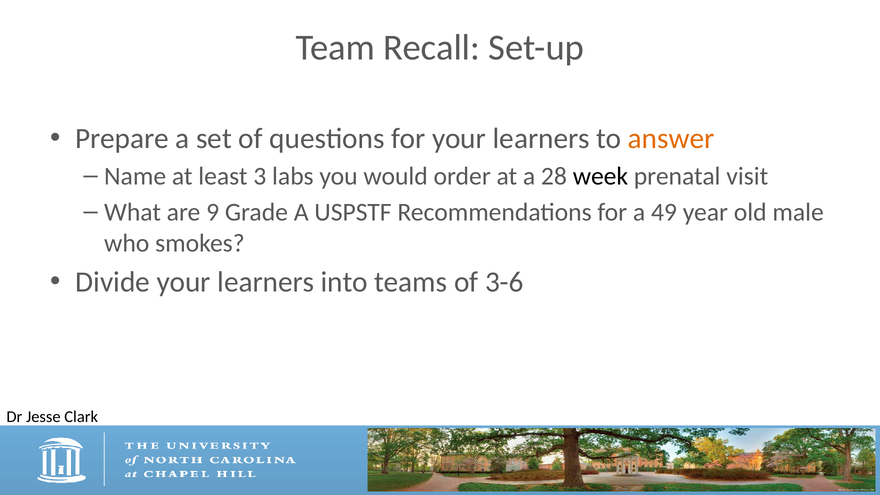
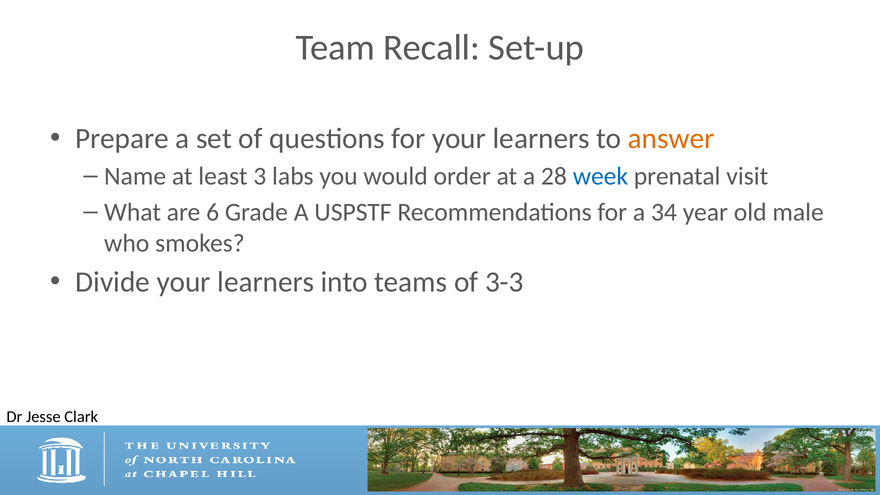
week colour: black -> blue
9: 9 -> 6
49: 49 -> 34
3-6: 3-6 -> 3-3
